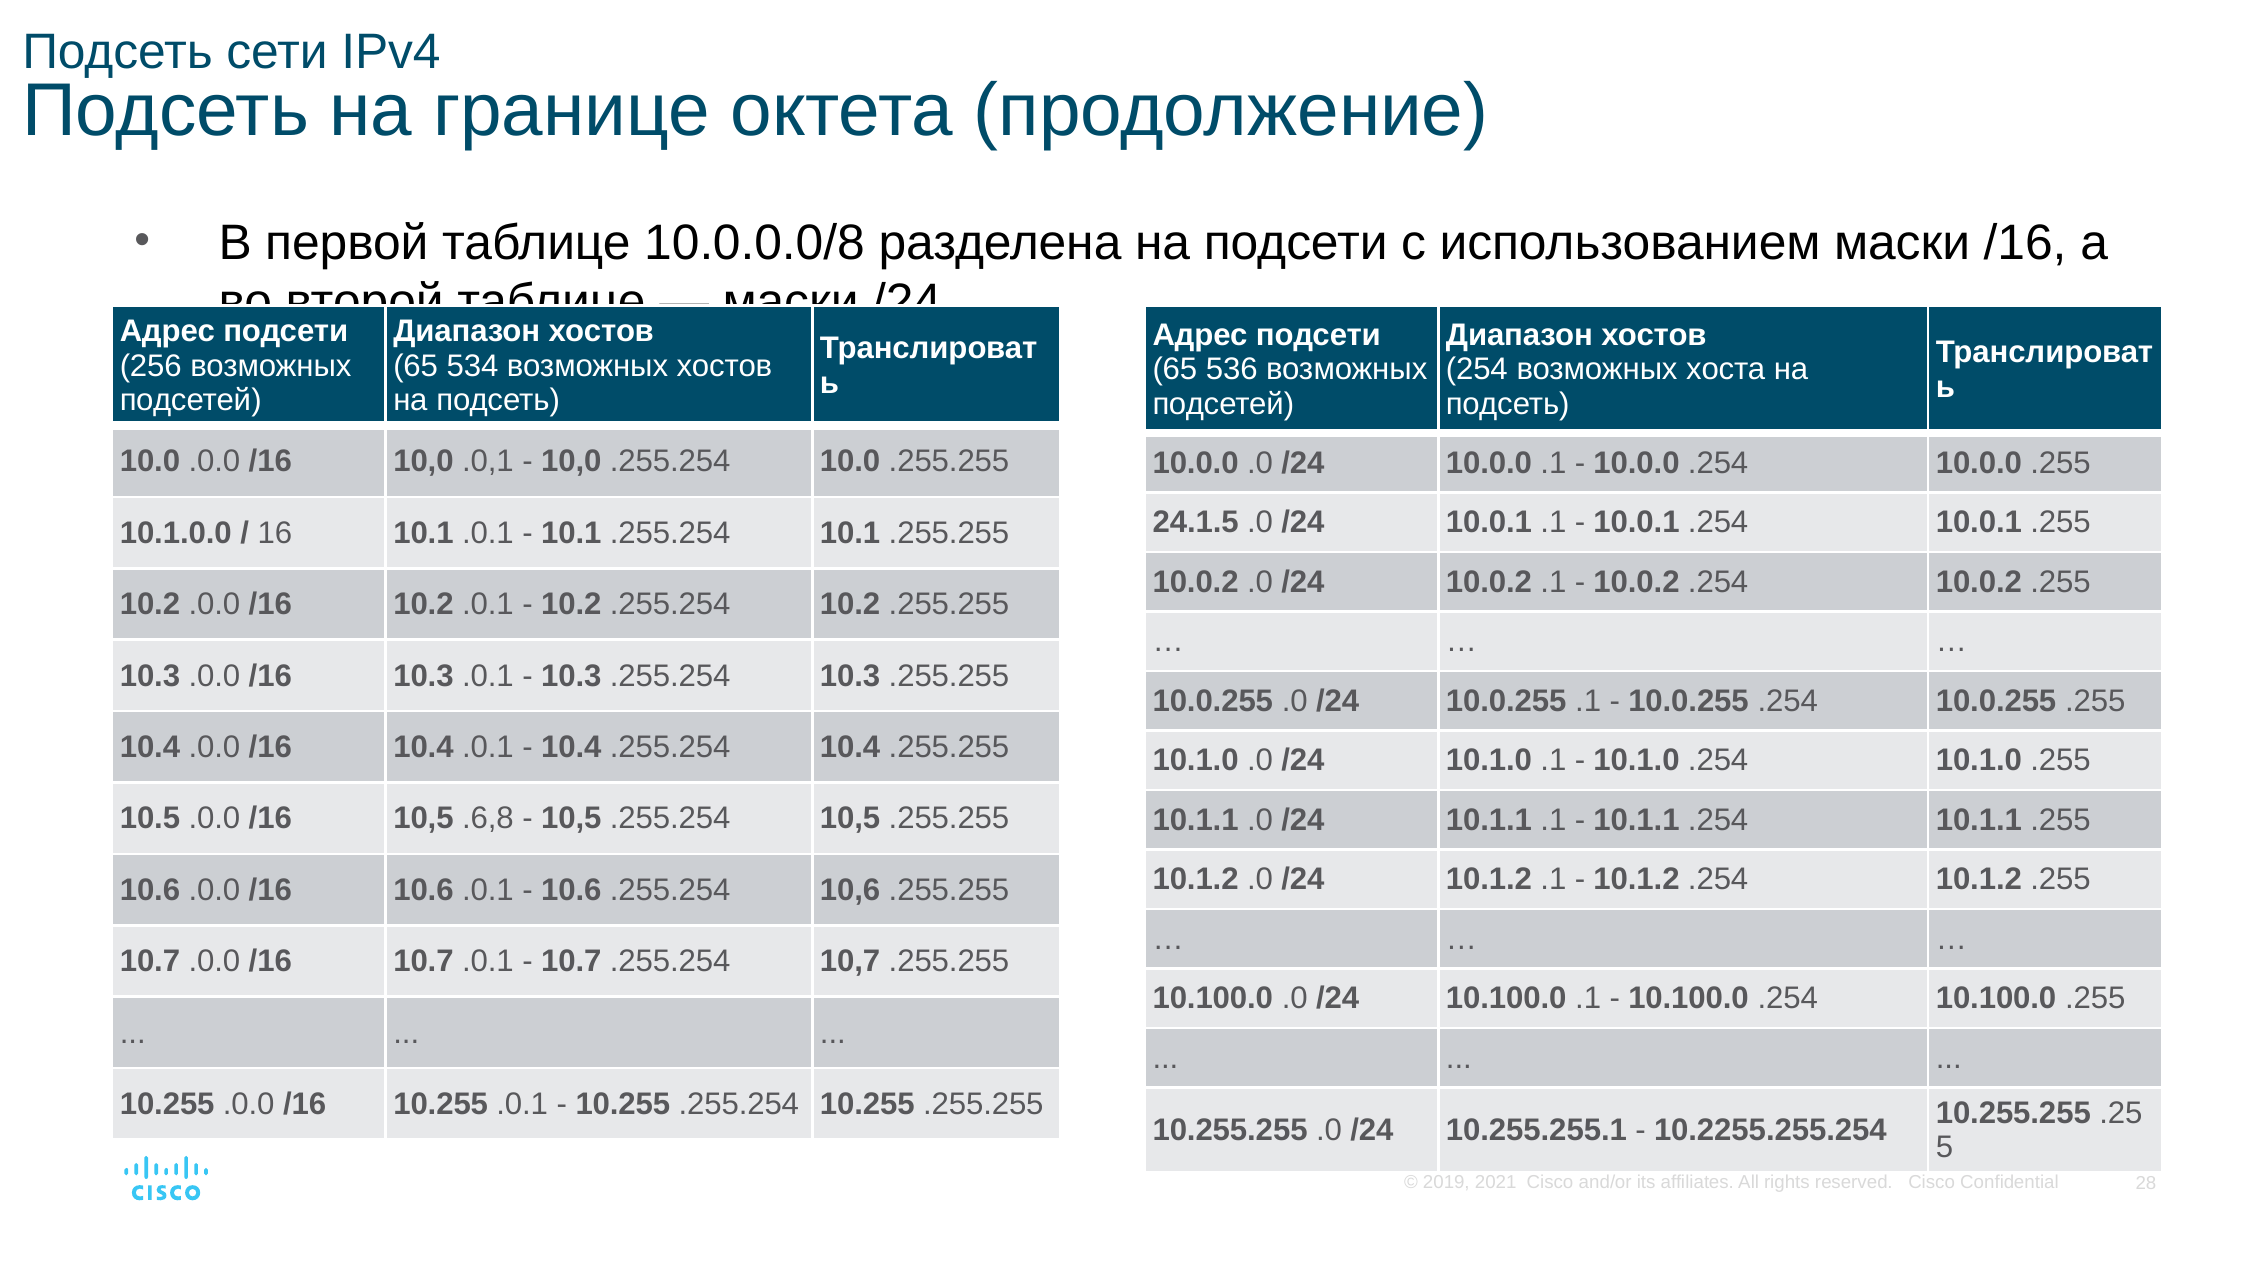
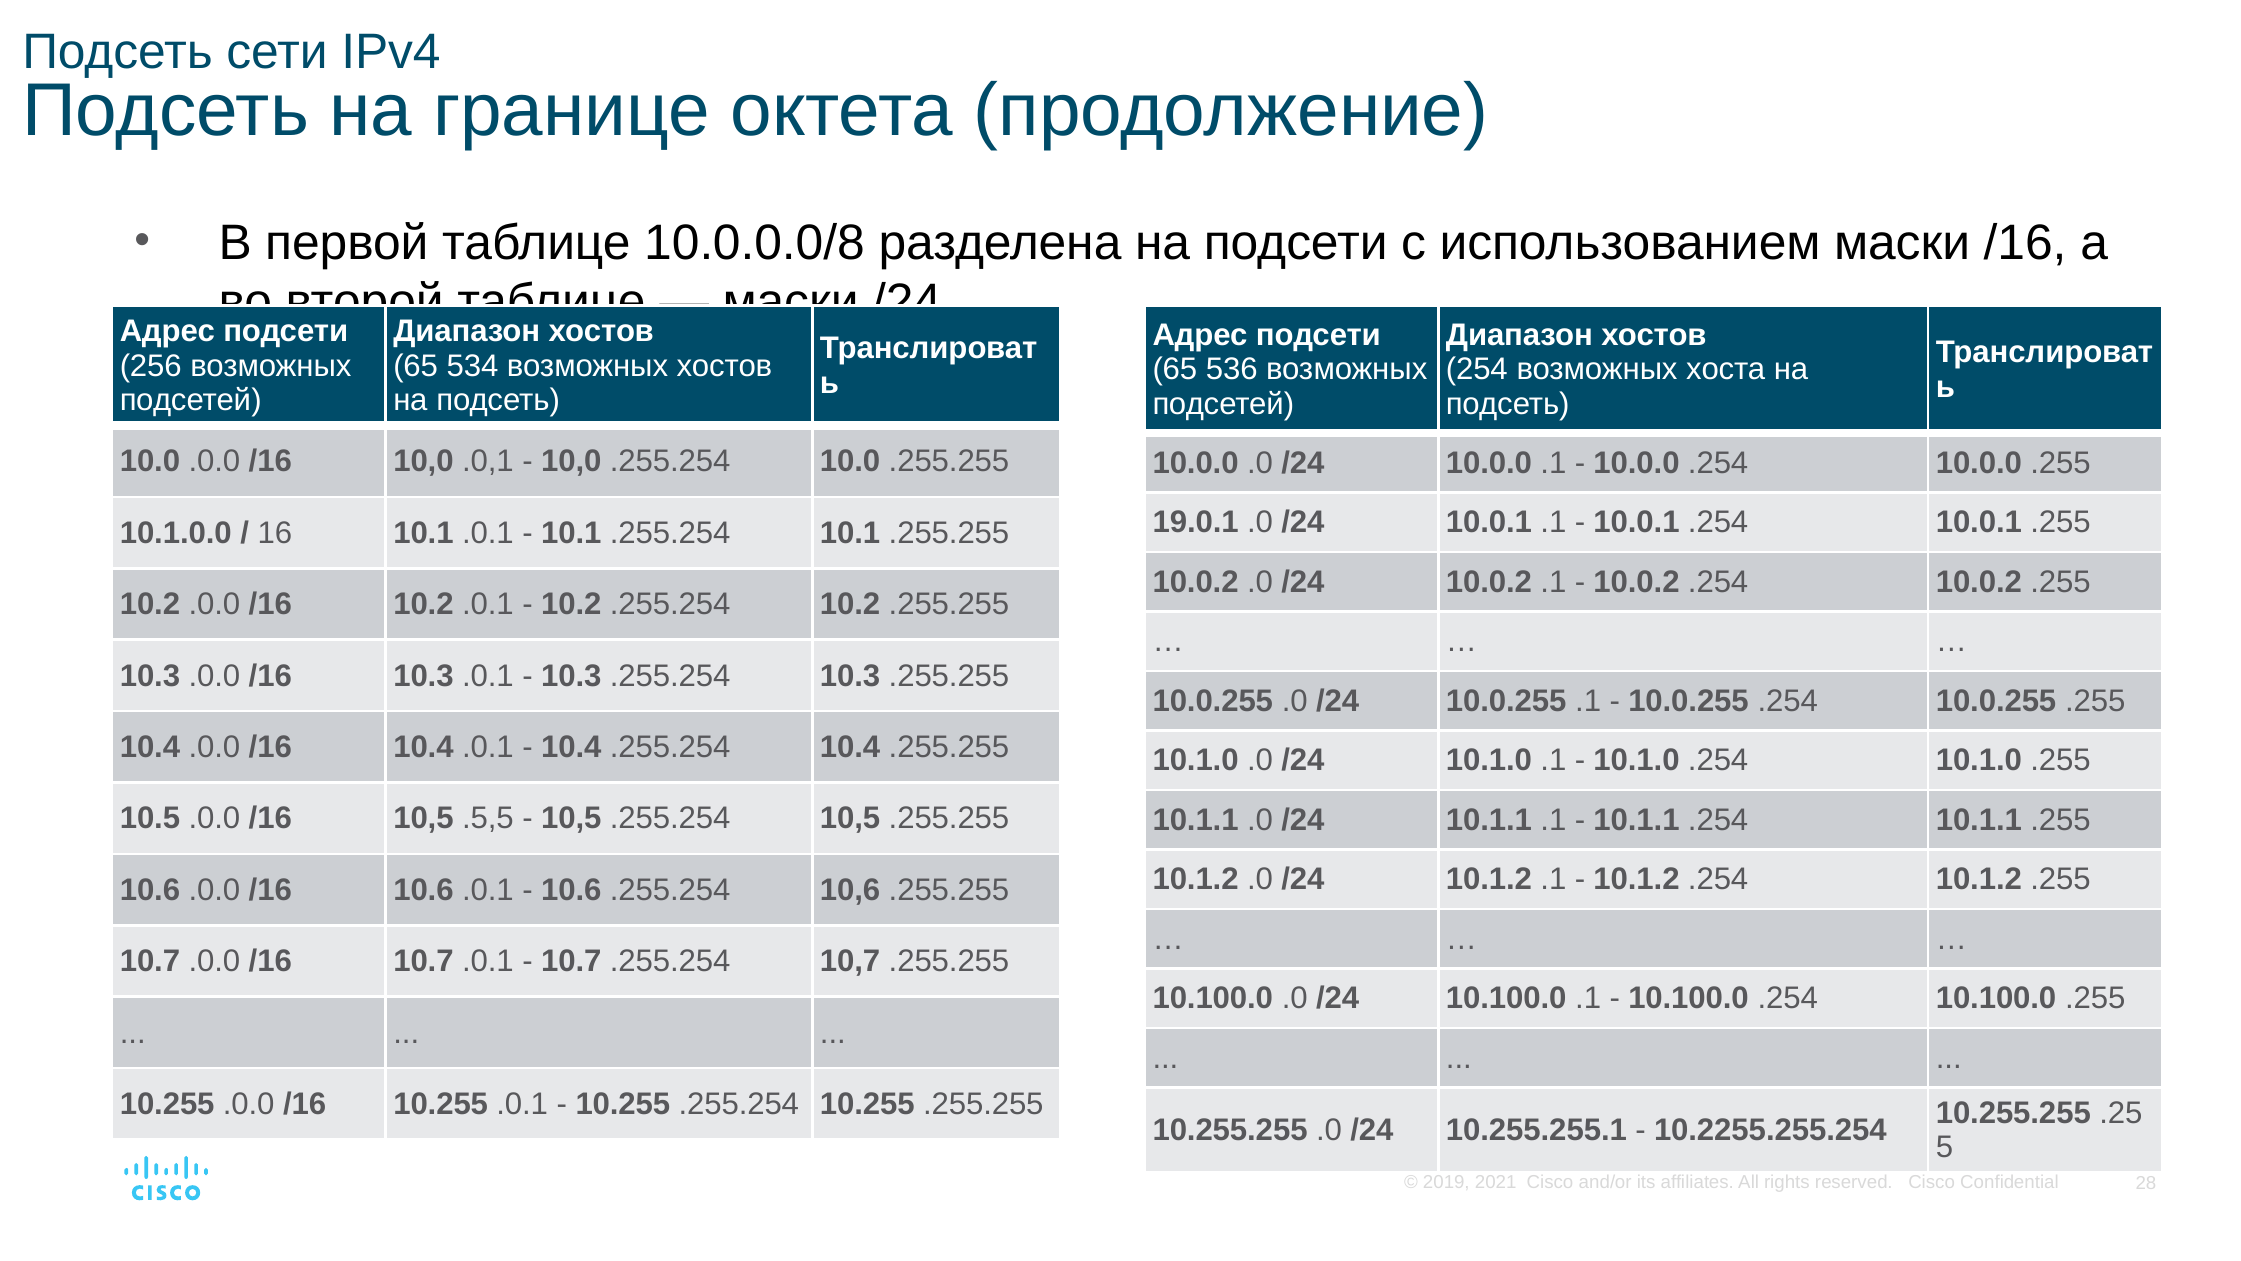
24.1.5: 24.1.5 -> 19.0.1
.6,8: .6,8 -> .5,5
